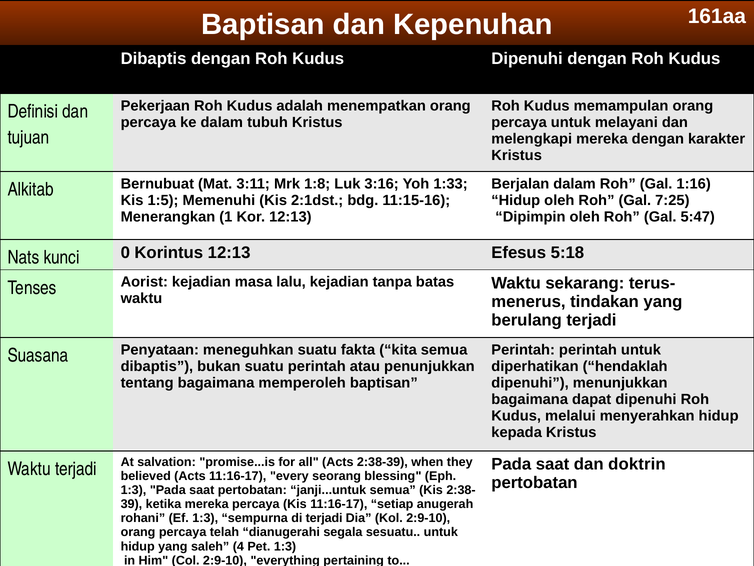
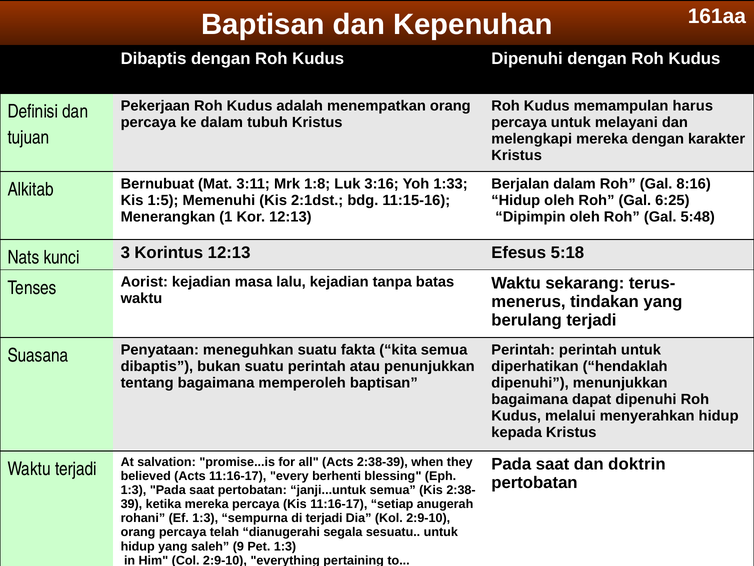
memampulan orang: orang -> harus
1:16: 1:16 -> 8:16
7:25: 7:25 -> 6:25
5:47: 5:47 -> 5:48
0: 0 -> 3
seorang: seorang -> berhenti
4: 4 -> 9
